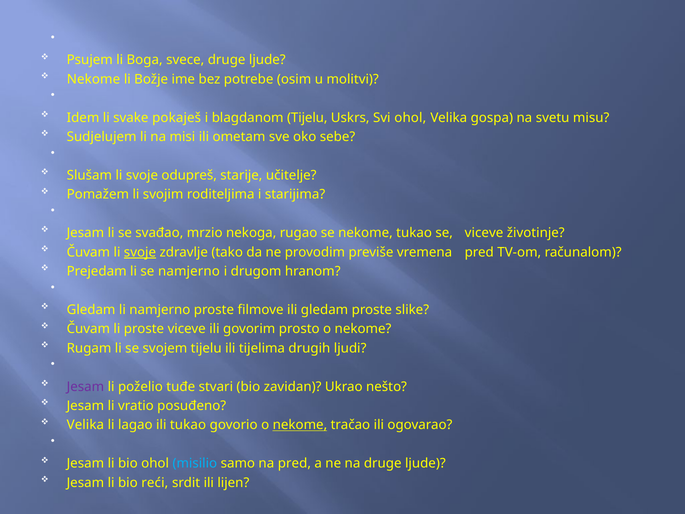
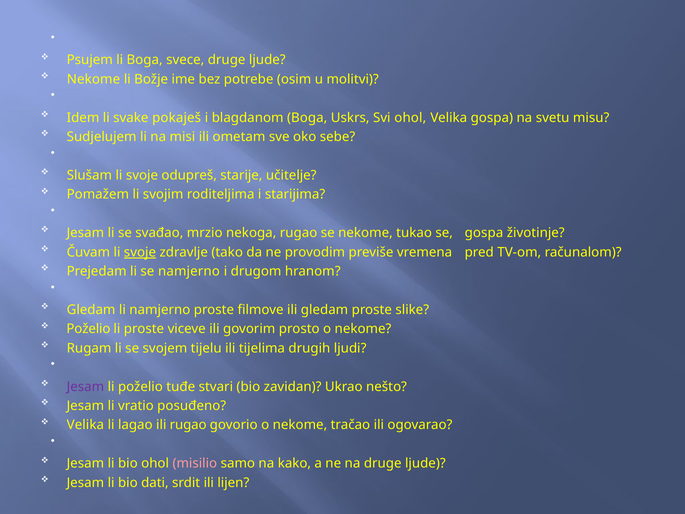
blagdanom Tijelu: Tijelu -> Boga
se viceve: viceve -> gospa
Čuvam at (88, 329): Čuvam -> Poželio
ili tukao: tukao -> rugao
nekome at (300, 425) underline: present -> none
misilio colour: light blue -> pink
na pred: pred -> kako
reći: reći -> dati
